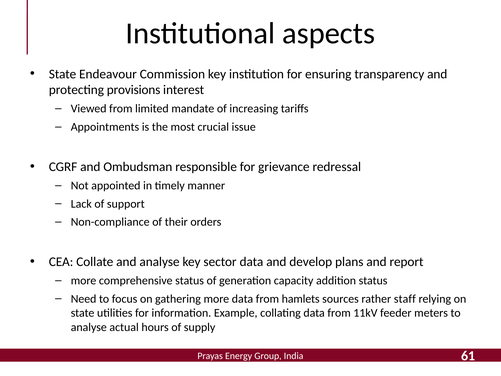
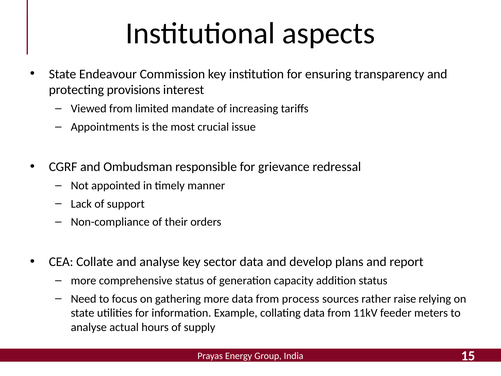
hamlets: hamlets -> process
staff: staff -> raise
61: 61 -> 15
